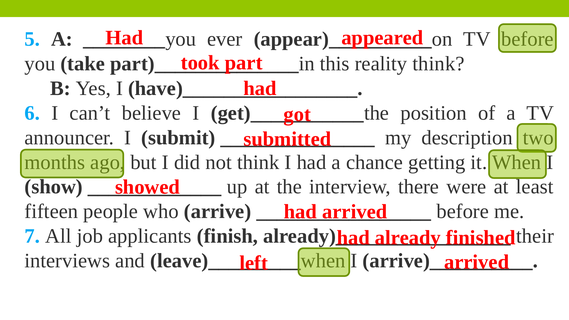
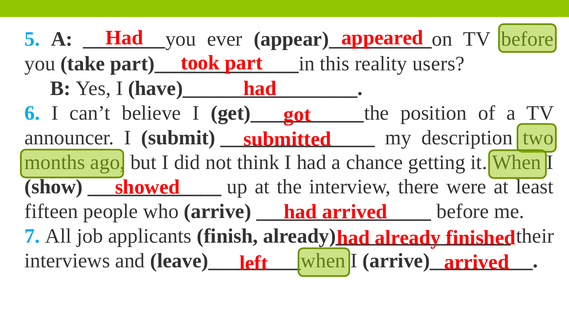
reality think: think -> users
